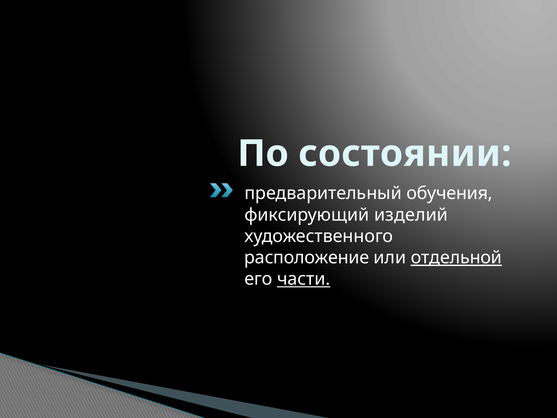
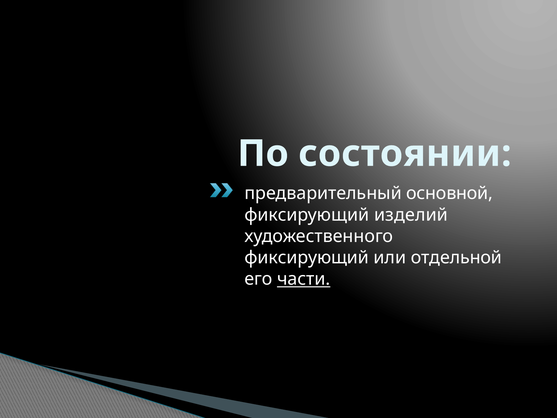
обучения: обучения -> основной
расположение at (307, 258): расположение -> фиксирующий
отдельной underline: present -> none
